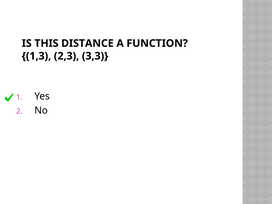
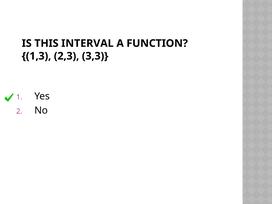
DISTANCE: DISTANCE -> INTERVAL
